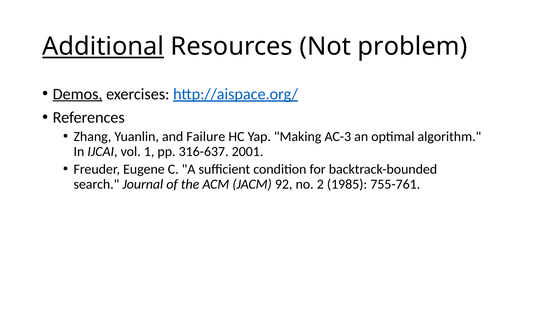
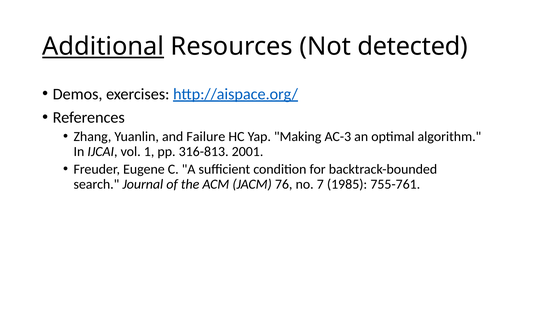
problem: problem -> detected
Demos underline: present -> none
316-637: 316-637 -> 316-813
92: 92 -> 76
2: 2 -> 7
